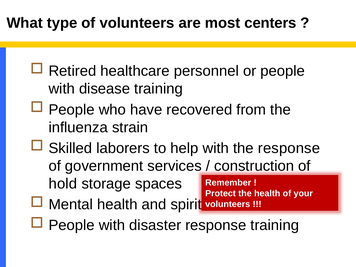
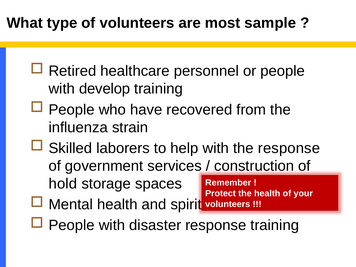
centers: centers -> sample
disease: disease -> develop
